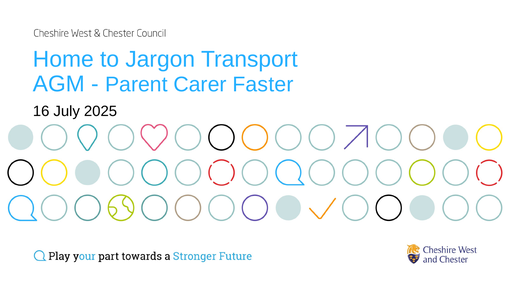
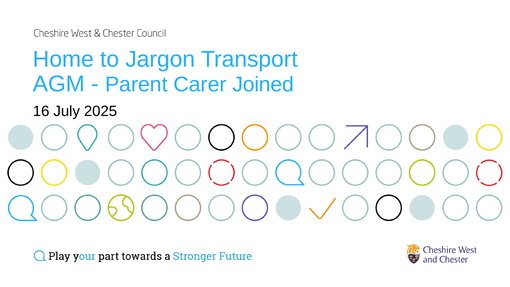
Faster: Faster -> Joined
